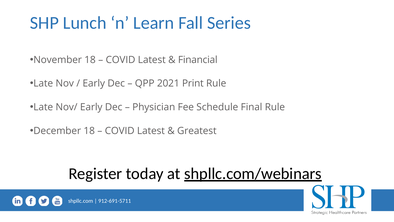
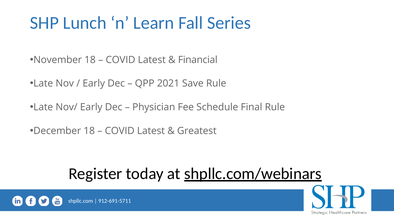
Print: Print -> Save
